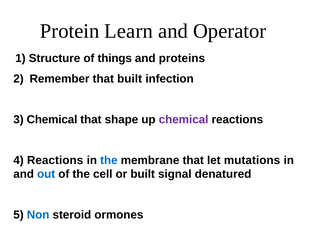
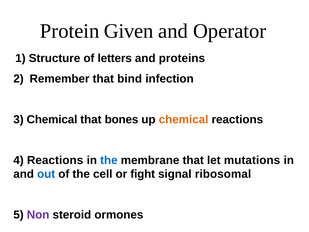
Learn: Learn -> Given
things: things -> letters
that built: built -> bind
shape: shape -> bones
chemical at (184, 119) colour: purple -> orange
or built: built -> fight
denatured: denatured -> ribosomal
Non colour: blue -> purple
